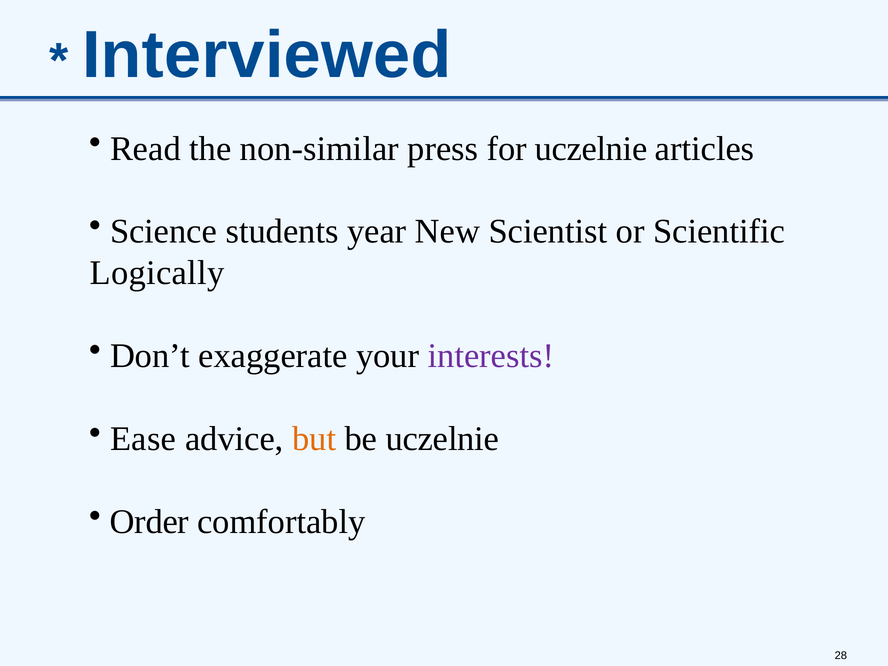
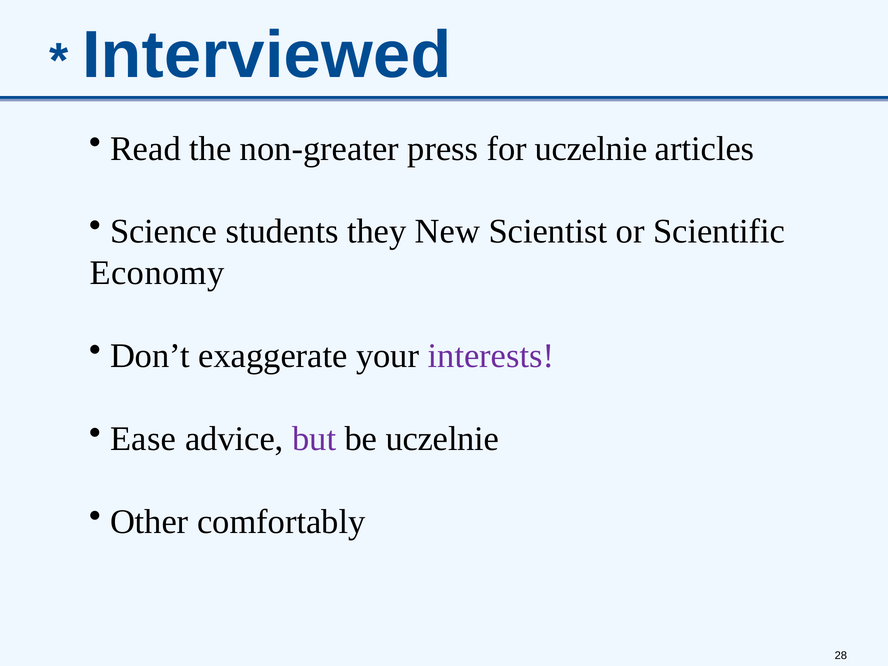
non-similar: non-similar -> non-greater
year: year -> they
Logically: Logically -> Economy
but colour: orange -> purple
Order: Order -> Other
